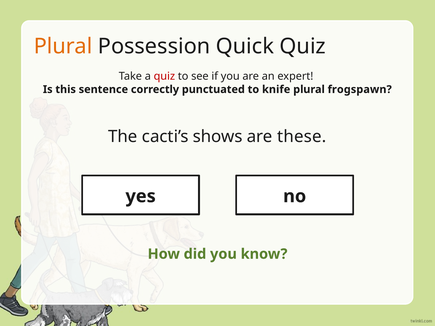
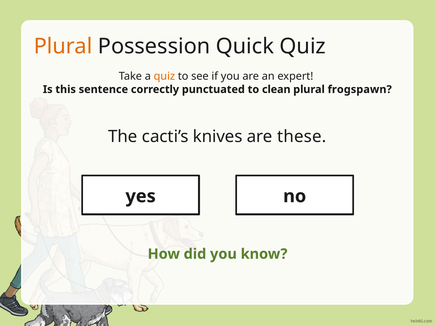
quiz at (164, 76) colour: red -> orange
knife: knife -> clean
shows: shows -> knives
